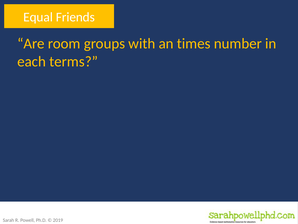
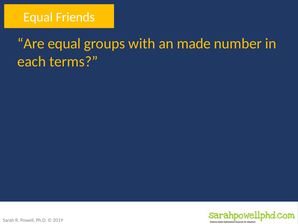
Are room: room -> equal
times: times -> made
